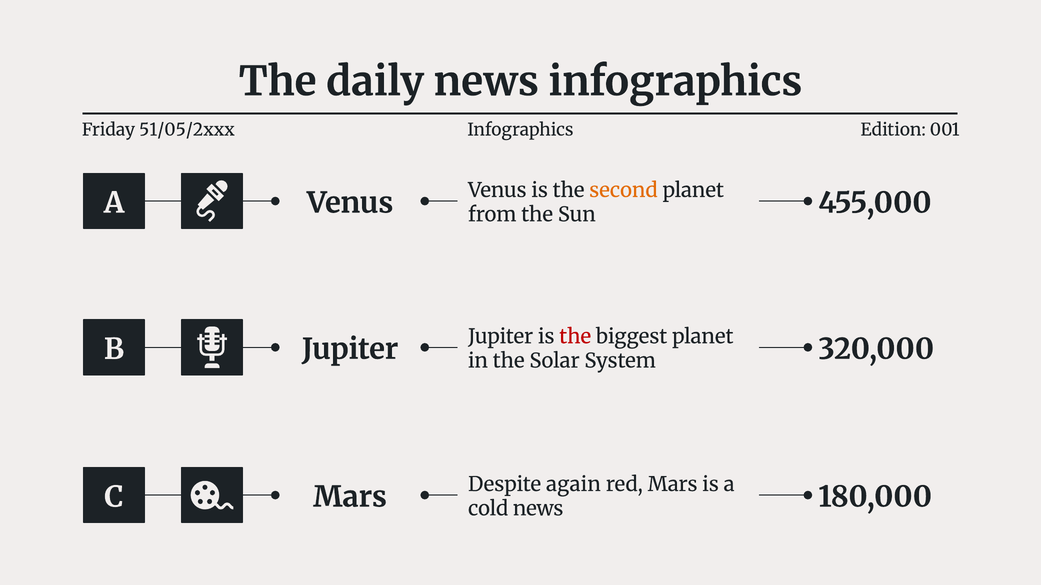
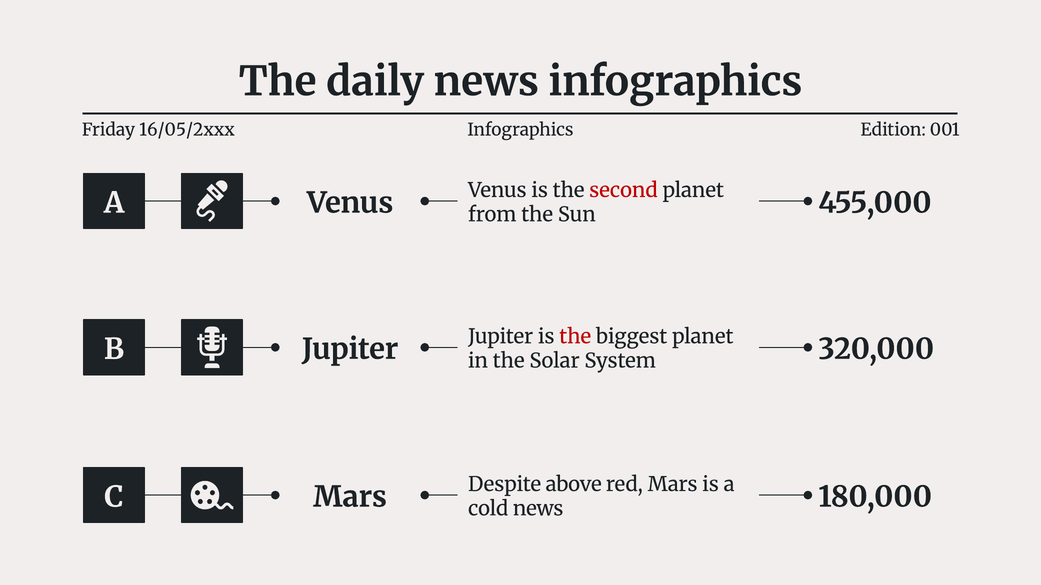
51/05/2xxx: 51/05/2xxx -> 16/05/2xxx
second colour: orange -> red
again: again -> above
